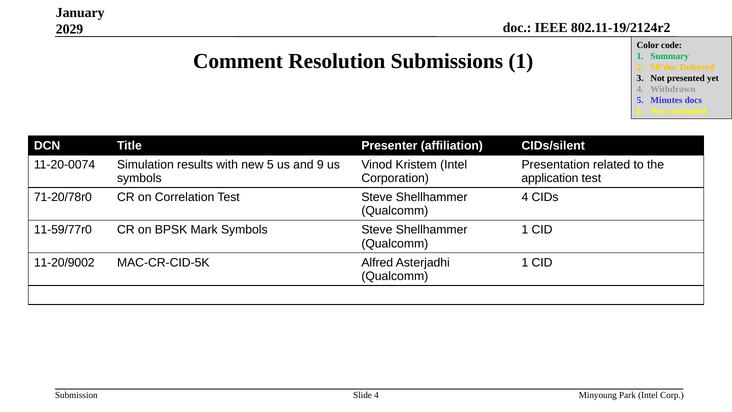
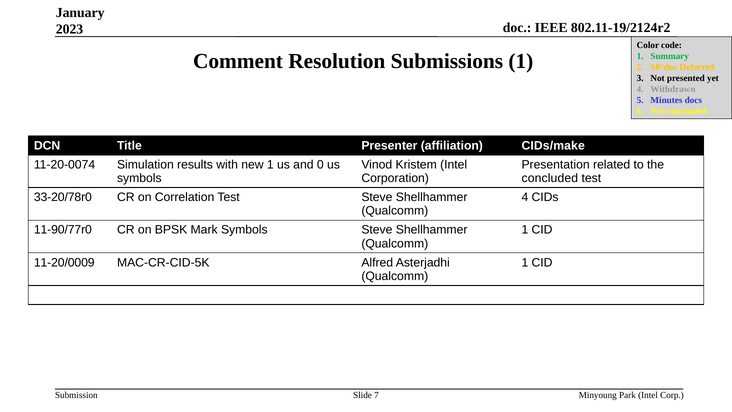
2029: 2029 -> 2023
CIDs/silent: CIDs/silent -> CIDs/make
new 5: 5 -> 1
9: 9 -> 0
application at (550, 178): application -> concluded
71-20/78r0: 71-20/78r0 -> 33-20/78r0
11-59/77r0: 11-59/77r0 -> 11-90/77r0
11-20/9002: 11-20/9002 -> 11-20/0009
Slide 4: 4 -> 7
